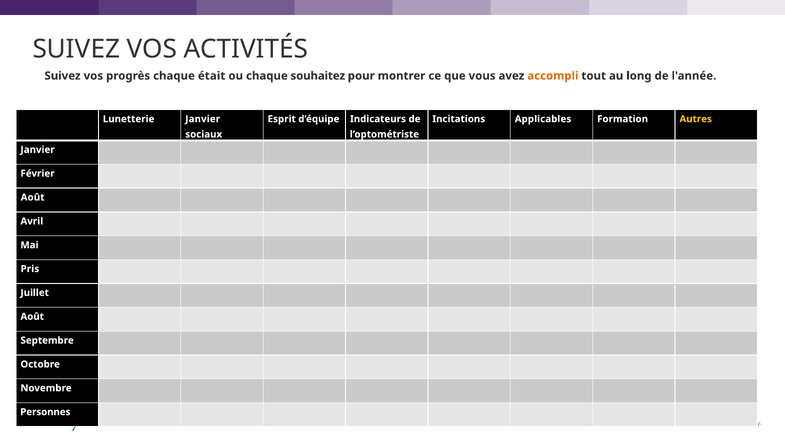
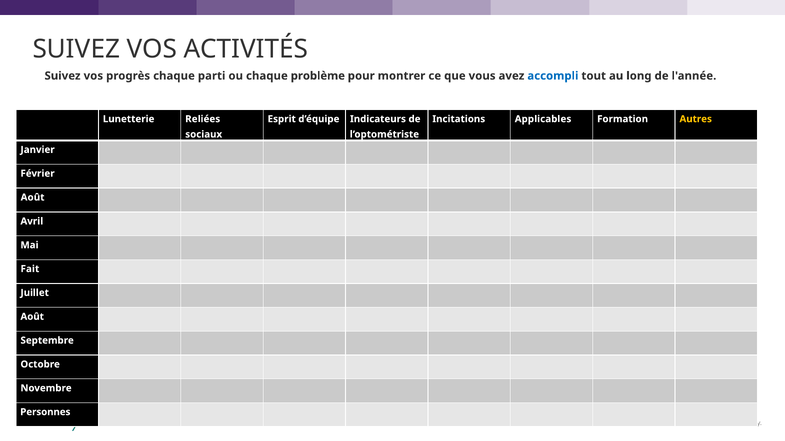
était: était -> parti
souhaitez: souhaitez -> problème
accompli colour: orange -> blue
Lunetterie Janvier: Janvier -> Reliées
Pris: Pris -> Fait
